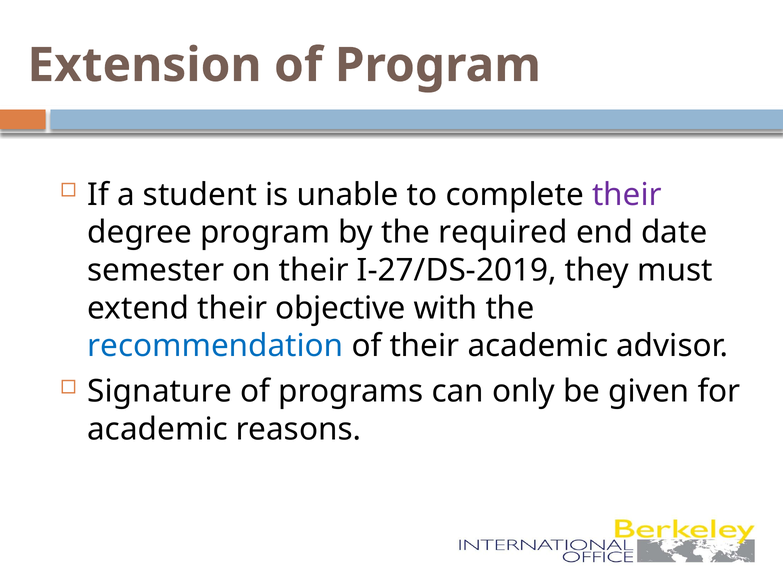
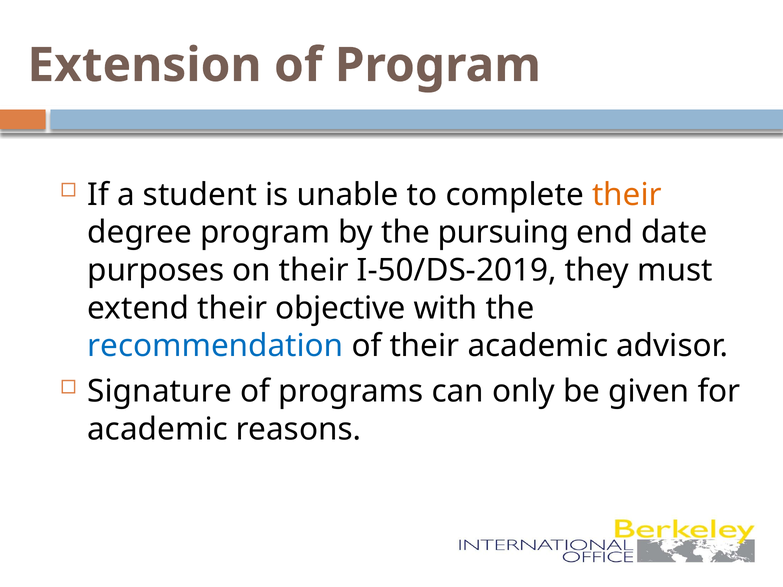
their at (627, 195) colour: purple -> orange
required: required -> pursuing
semester: semester -> purposes
I-27/DS-2019: I-27/DS-2019 -> I-50/DS-2019
